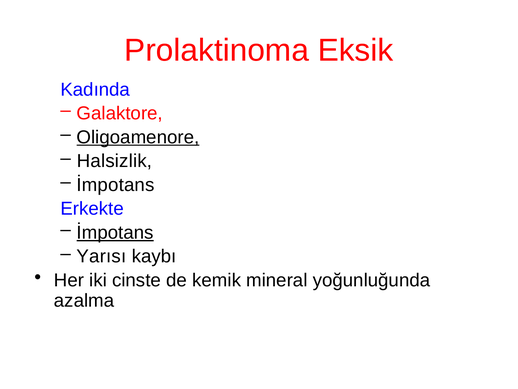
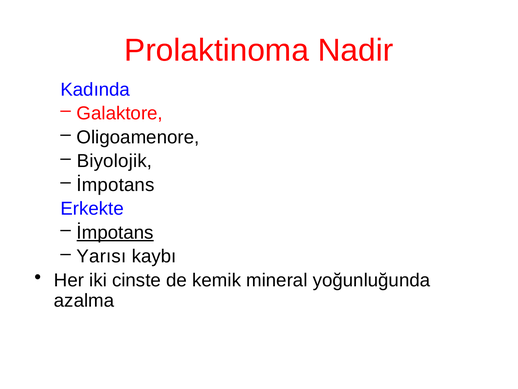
Eksik: Eksik -> Nadir
Oligoamenore underline: present -> none
Halsizlik: Halsizlik -> Biyolojik
